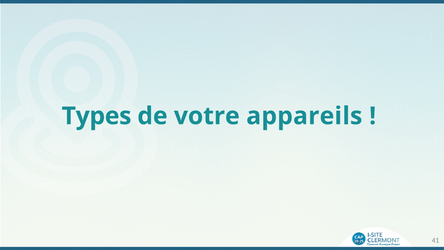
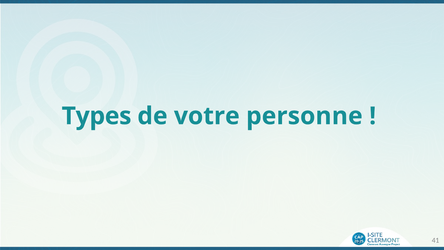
appareils: appareils -> personne
